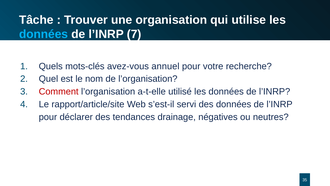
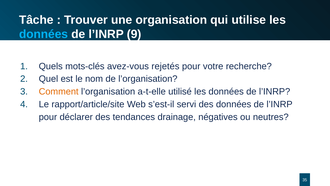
7: 7 -> 9
annuel: annuel -> rejetés
Comment colour: red -> orange
